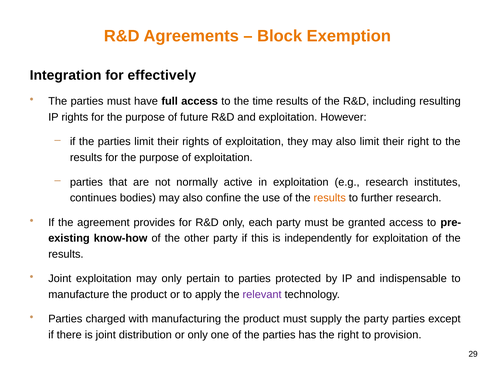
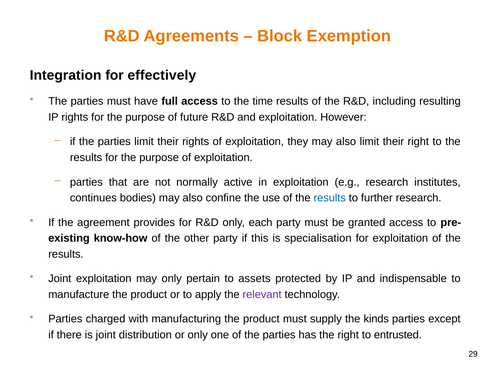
results at (330, 198) colour: orange -> blue
independently: independently -> specialisation
to parties: parties -> assets
the party: party -> kinds
provision: provision -> entrusted
